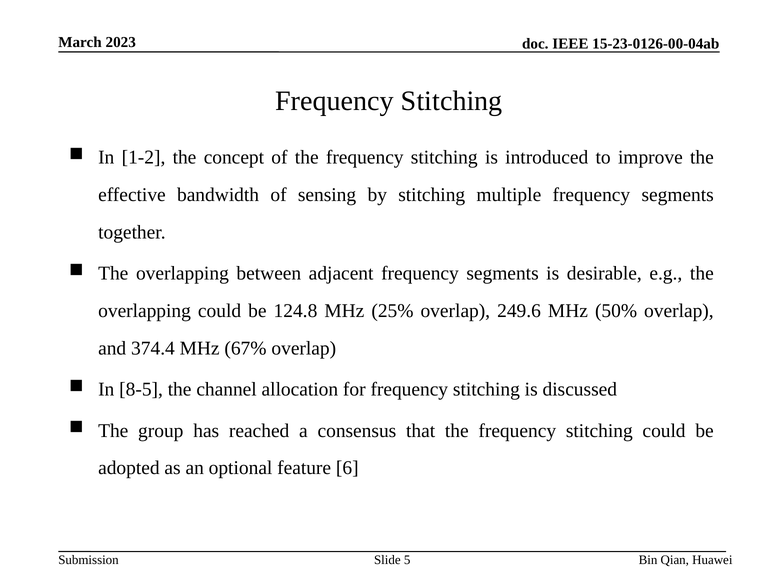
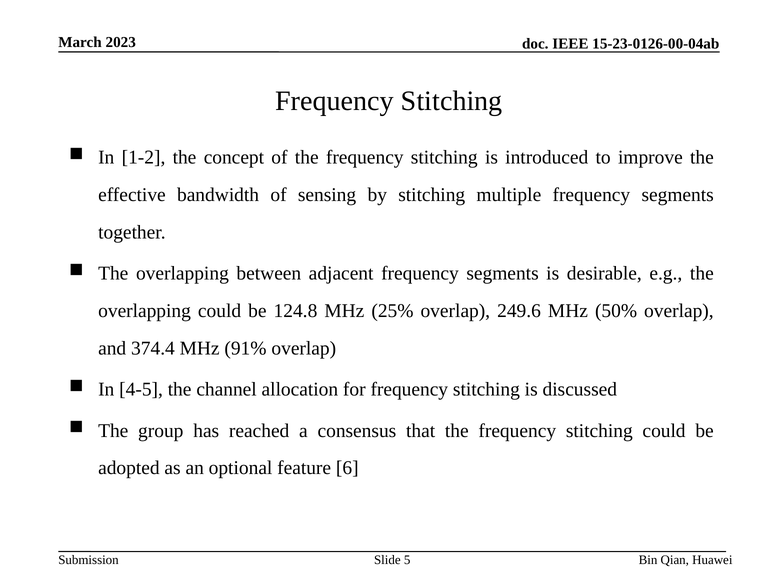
67%: 67% -> 91%
8-5: 8-5 -> 4-5
